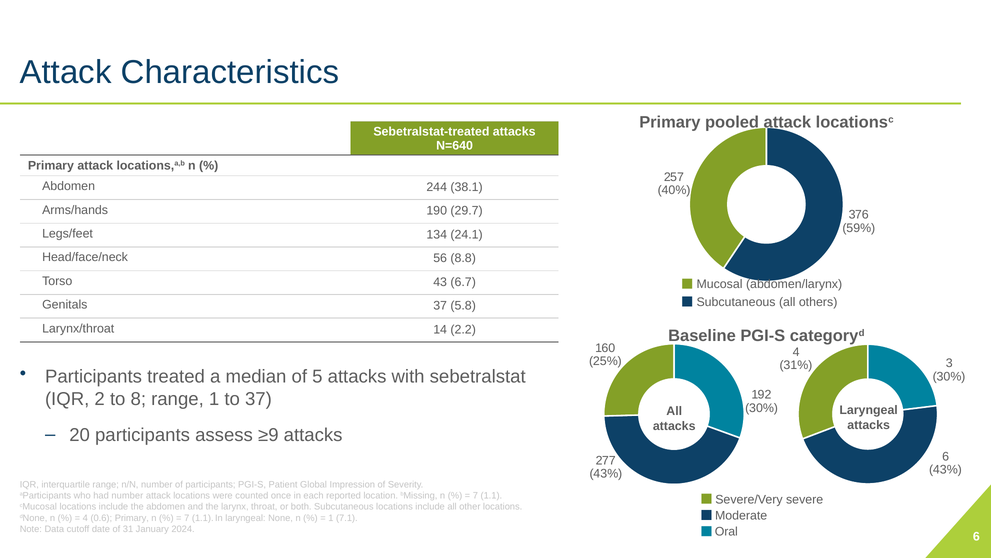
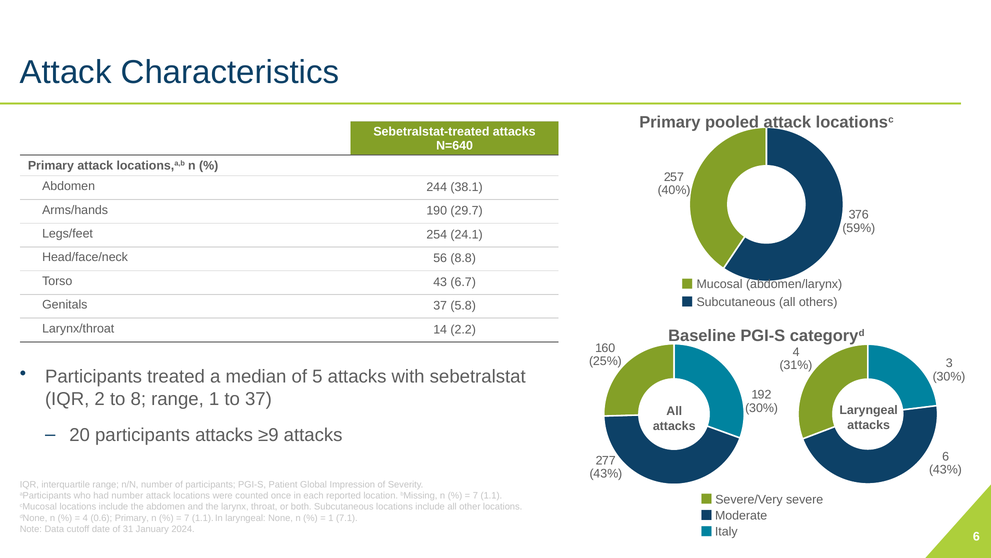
134: 134 -> 254
participants assess: assess -> attacks
Oral: Oral -> Italy
